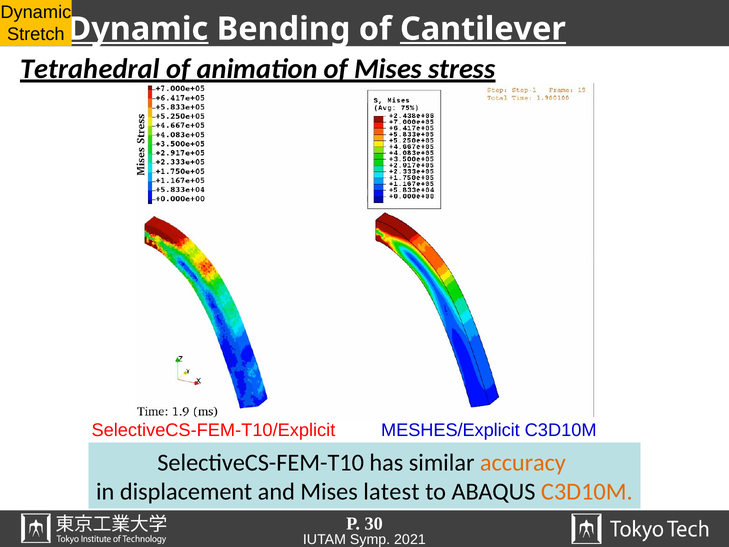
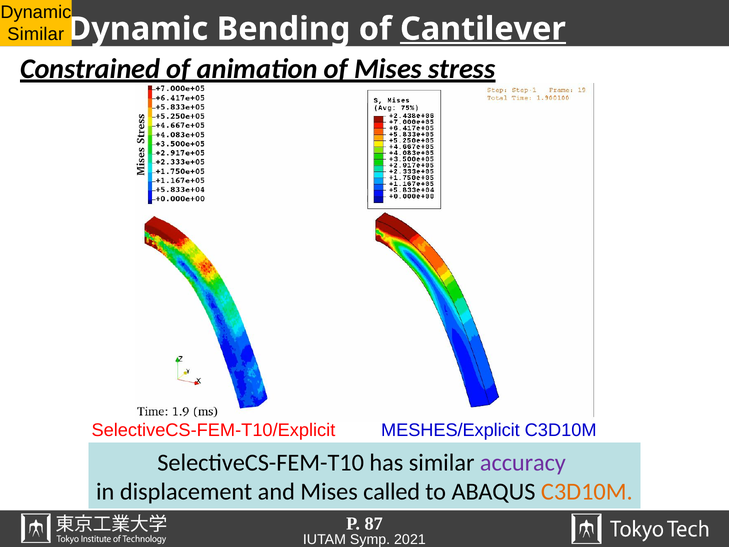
Dynamic at (138, 29) underline: present -> none
Stretch at (36, 34): Stretch -> Similar
Tetrahedral: Tetrahedral -> Constrained
accuracy colour: orange -> purple
latest: latest -> called
30: 30 -> 87
